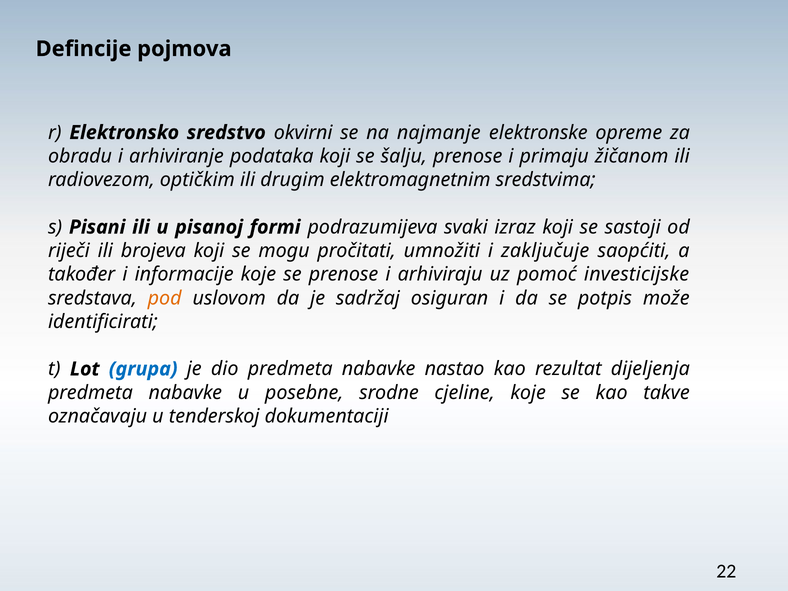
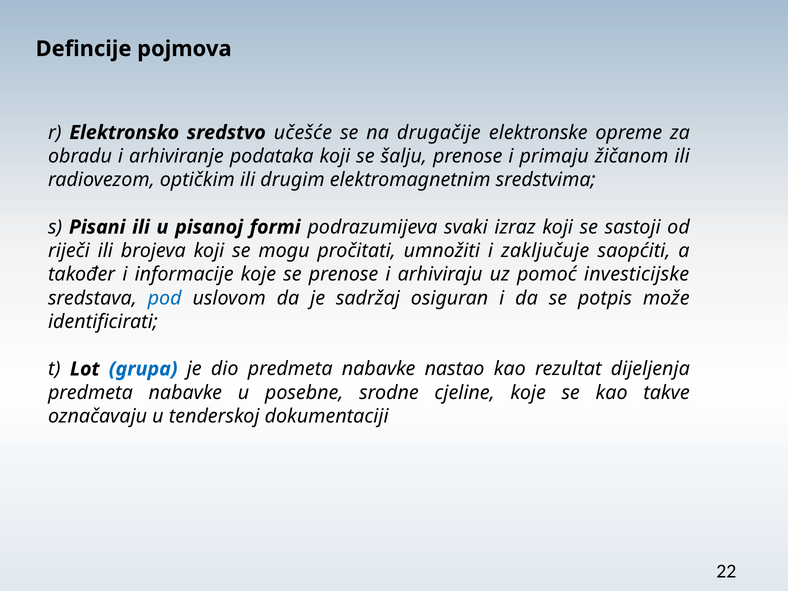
okvirni: okvirni -> učešće
najmanje: najmanje -> drugačije
pod colour: orange -> blue
